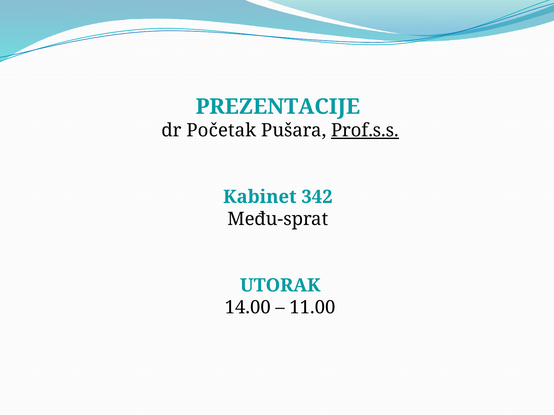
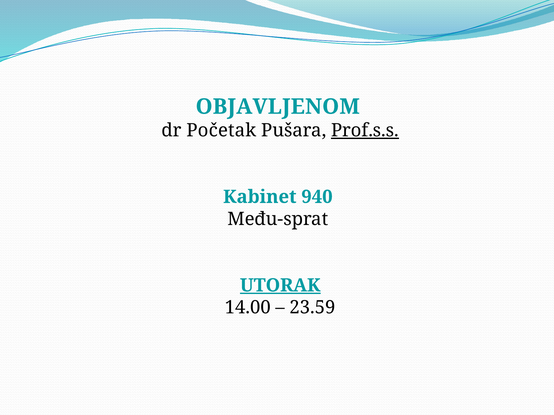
PREZENTACIJE: PREZENTACIJE -> OBJAVLJENOM
342: 342 -> 940
UTORAK underline: none -> present
11.00: 11.00 -> 23.59
